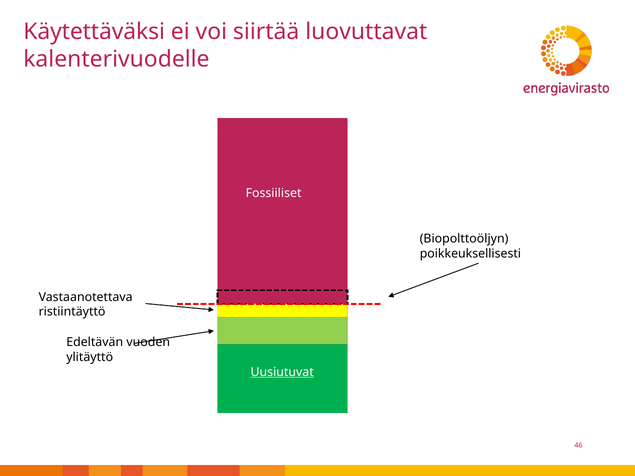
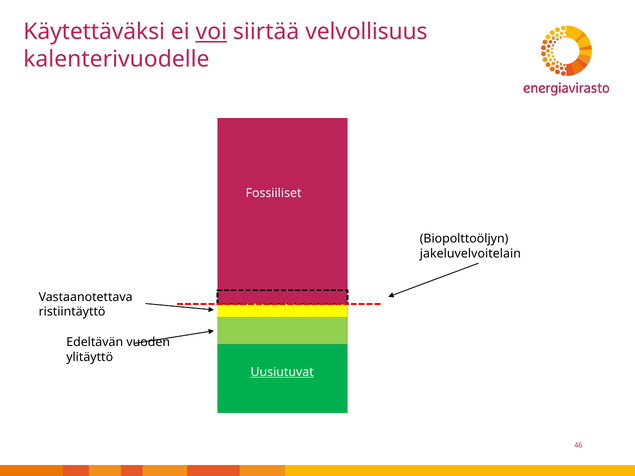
voi underline: none -> present
luovuttavat: luovuttavat -> velvollisuus
poikkeuksellisesti: poikkeuksellisesti -> jakeluvelvoitelain
